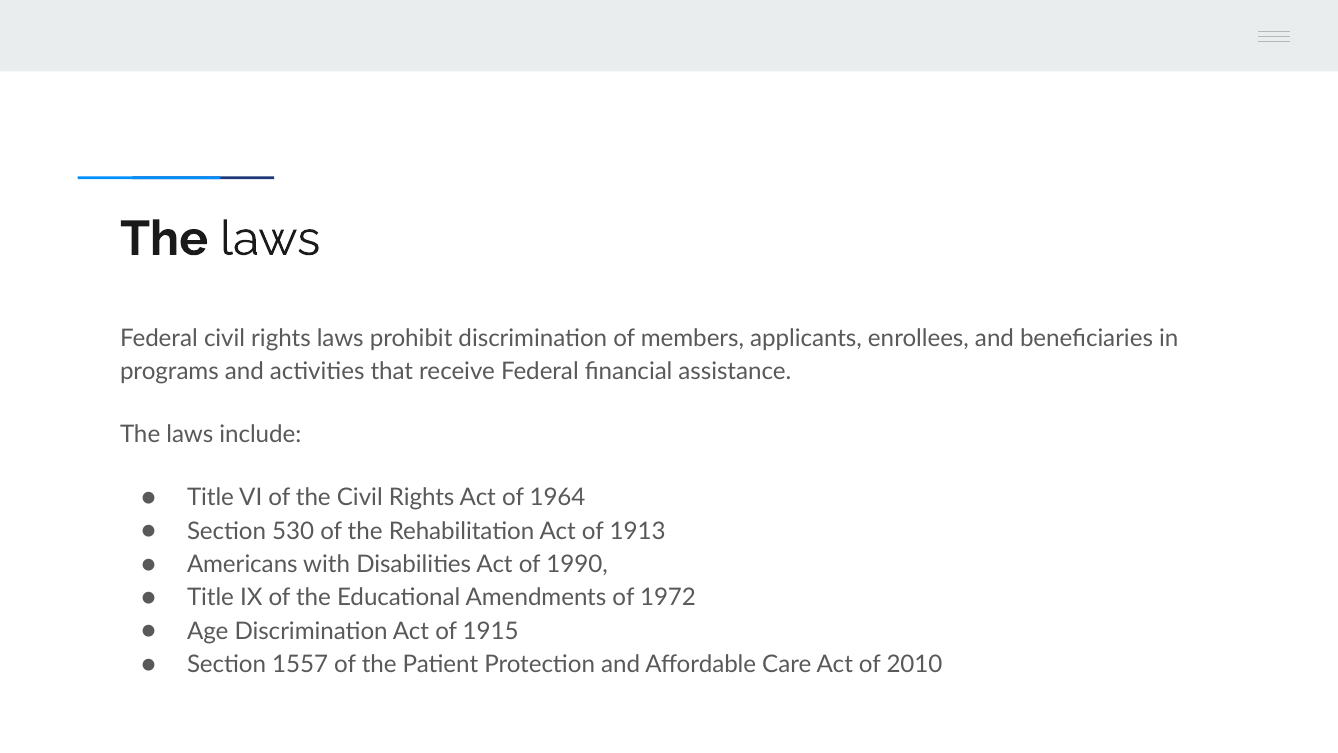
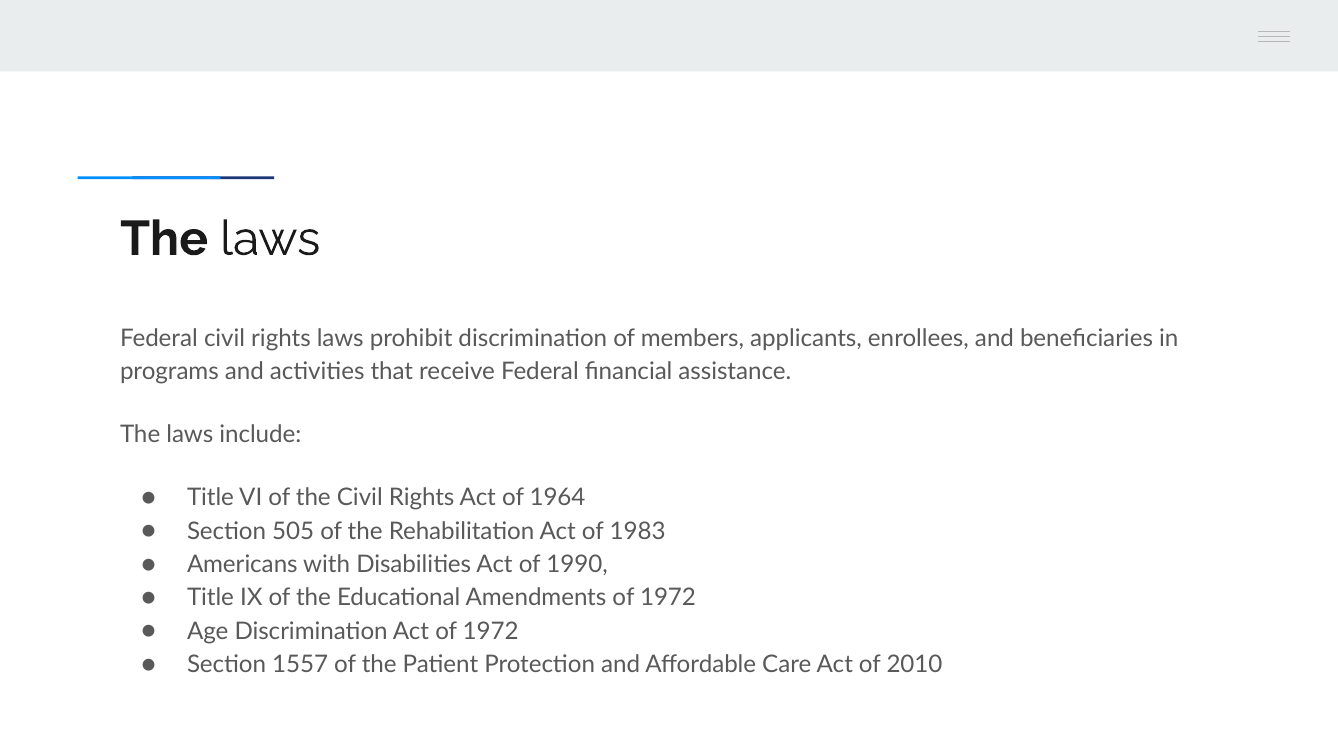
530: 530 -> 505
1913: 1913 -> 1983
Act of 1915: 1915 -> 1972
